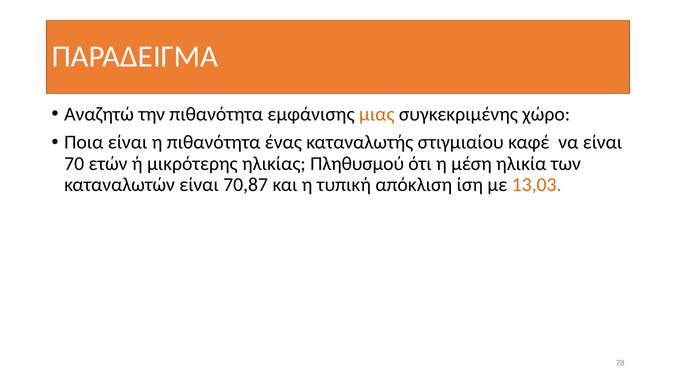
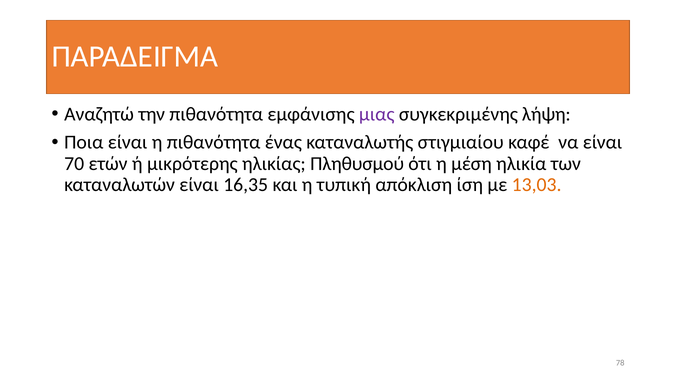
μιας colour: orange -> purple
χώρο: χώρο -> λήψη
70,87: 70,87 -> 16,35
